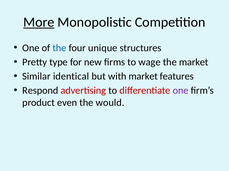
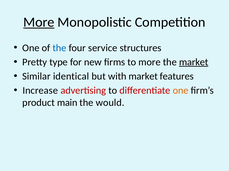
unique: unique -> service
to wage: wage -> more
market at (194, 62) underline: none -> present
Respond: Respond -> Increase
one at (181, 91) colour: purple -> orange
even: even -> main
